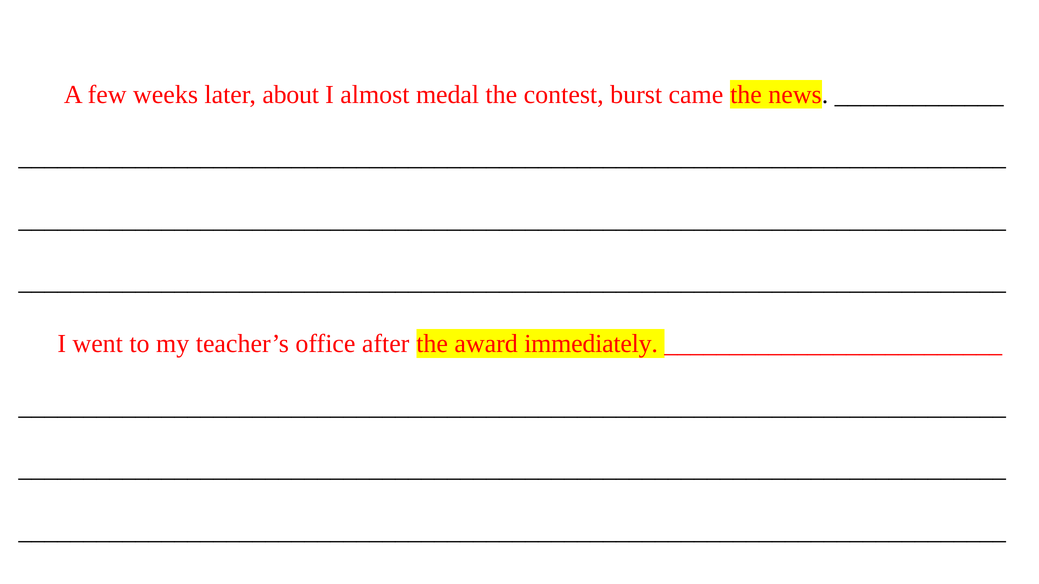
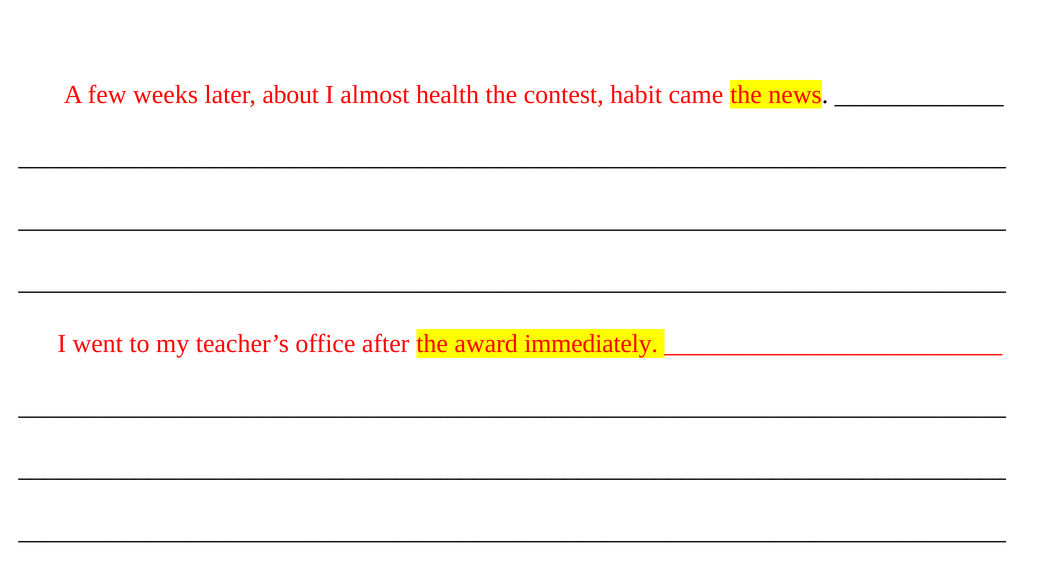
medal: medal -> health
burst: burst -> habit
